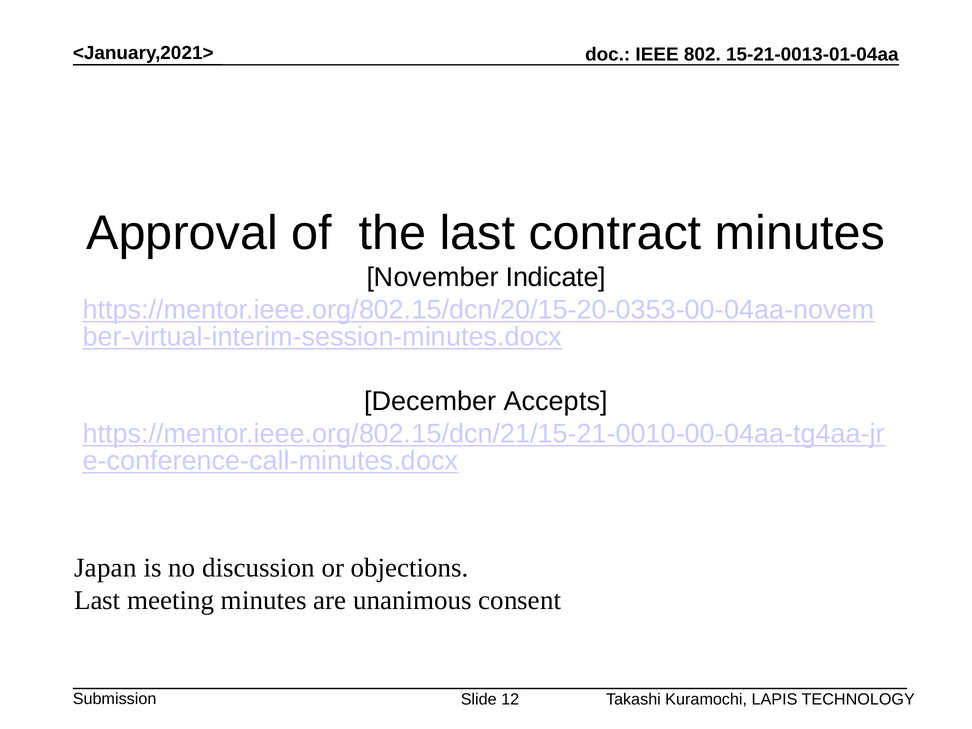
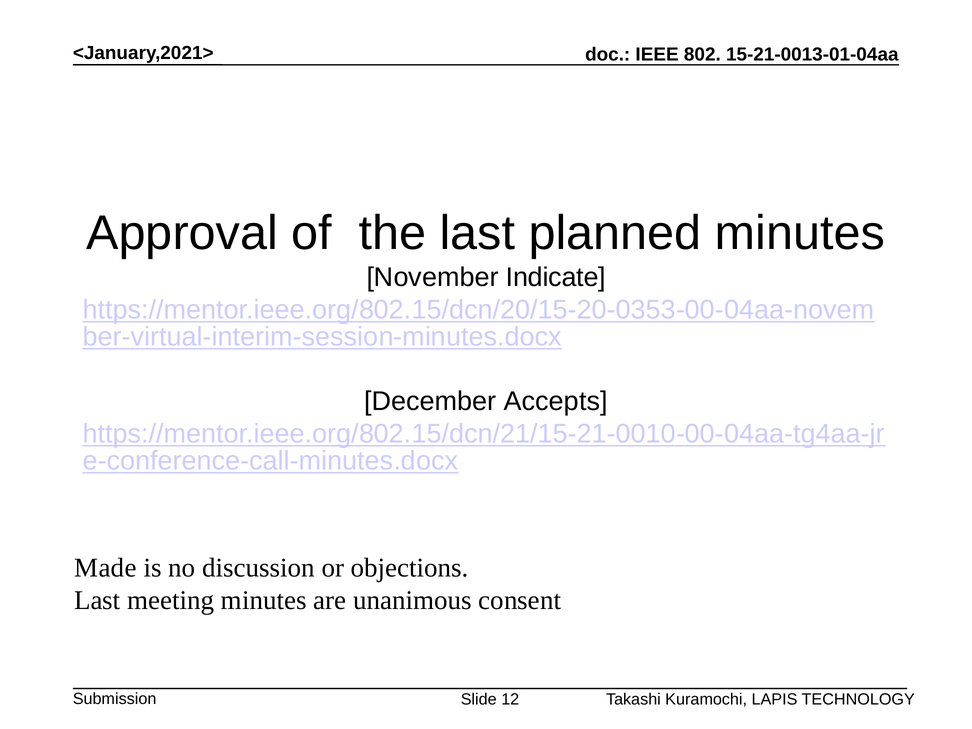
contract: contract -> planned
Japan: Japan -> Made
